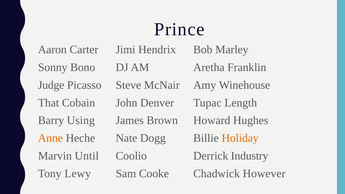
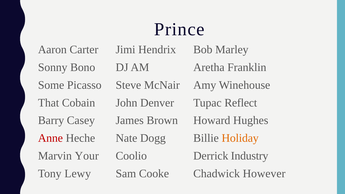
Judge: Judge -> Some
Length: Length -> Reflect
Using: Using -> Casey
Anne colour: orange -> red
Until: Until -> Your
